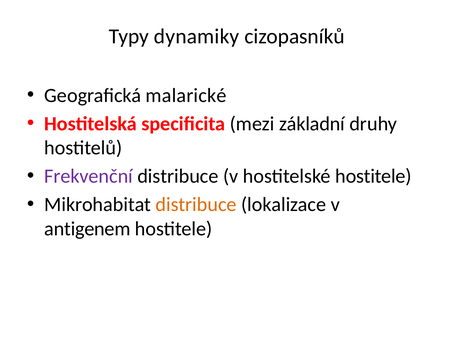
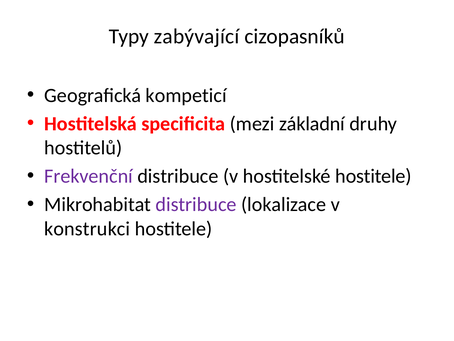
dynamiky: dynamiky -> zabývající
malarické: malarické -> kompeticí
distribuce at (196, 204) colour: orange -> purple
antigenem: antigenem -> konstrukci
